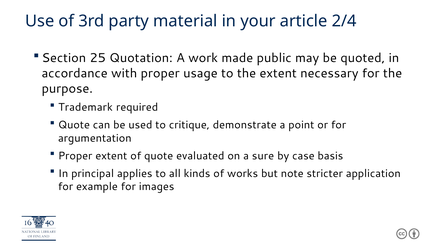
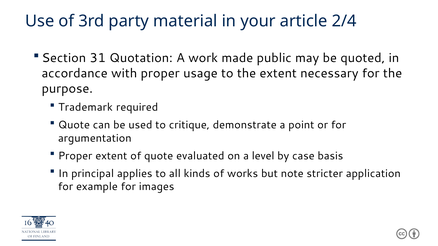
25: 25 -> 31
sure: sure -> level
